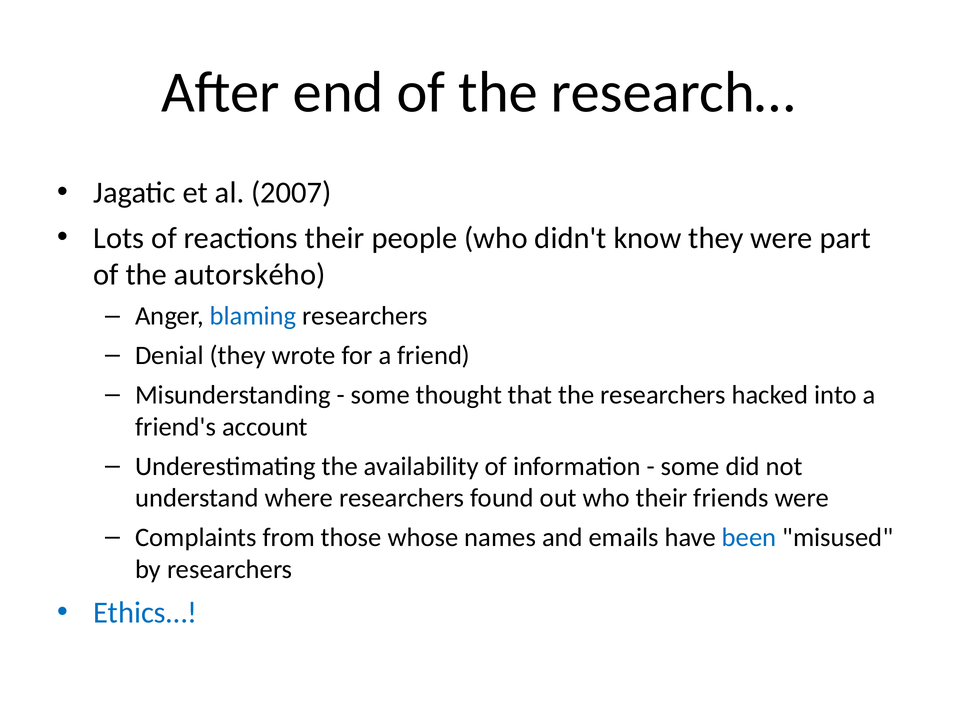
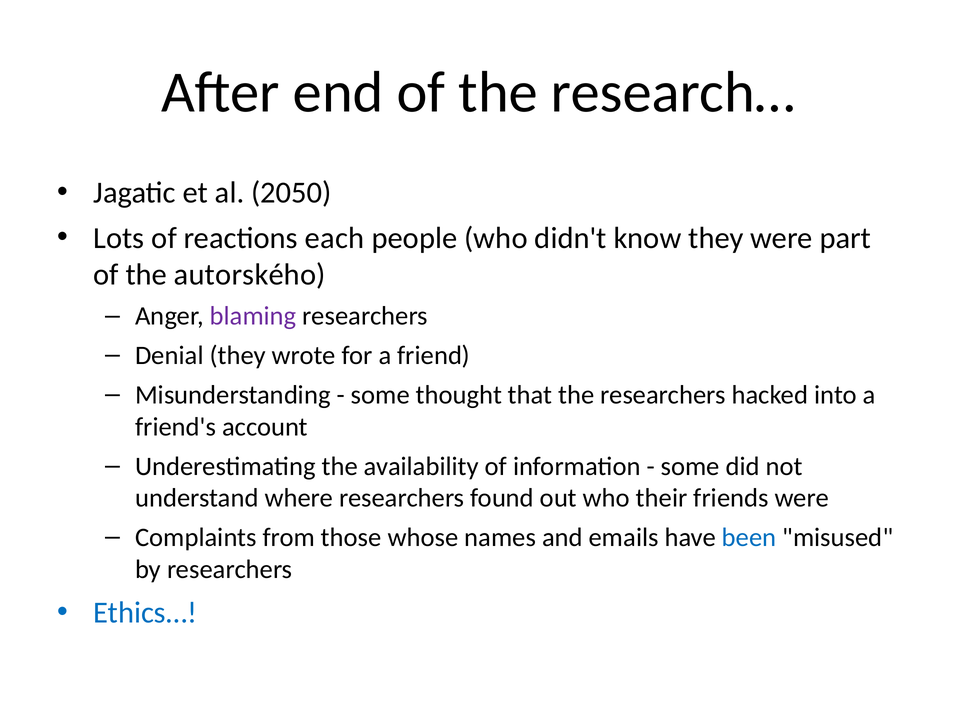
2007: 2007 -> 2050
reactions their: their -> each
blaming colour: blue -> purple
